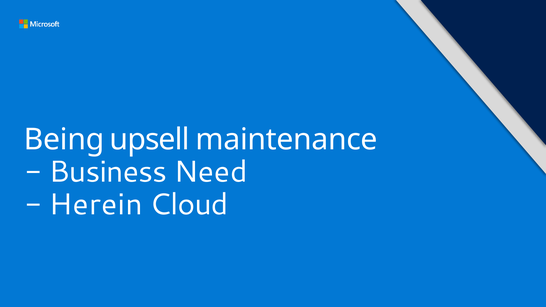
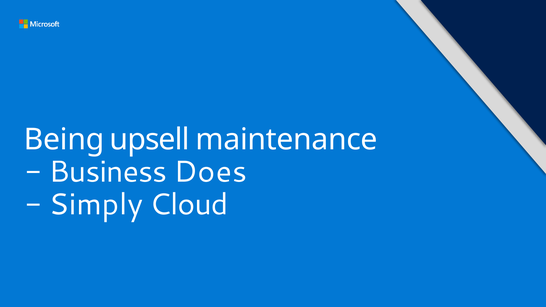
Need: Need -> Does
Herein: Herein -> Simply
